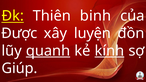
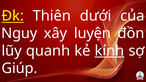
binh: binh -> dưới
Được: Được -> Nguy
quanh underline: present -> none
